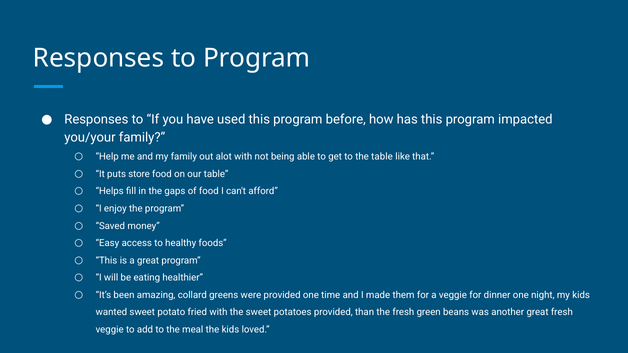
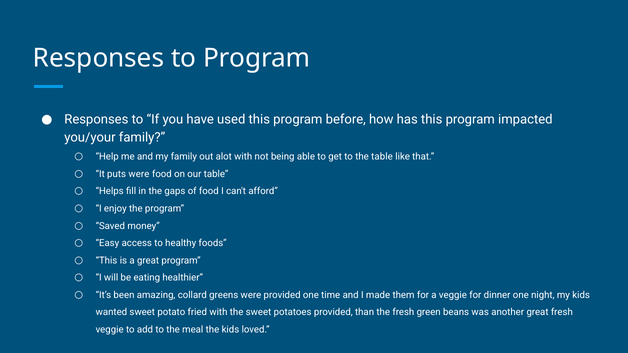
puts store: store -> were
